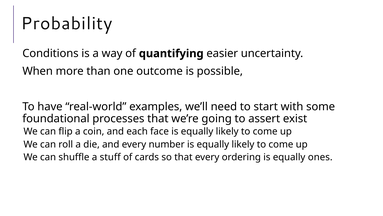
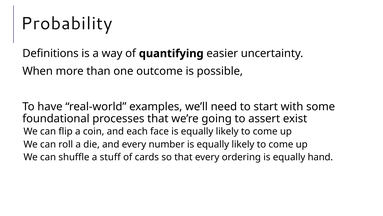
Conditions: Conditions -> Definitions
ones: ones -> hand
